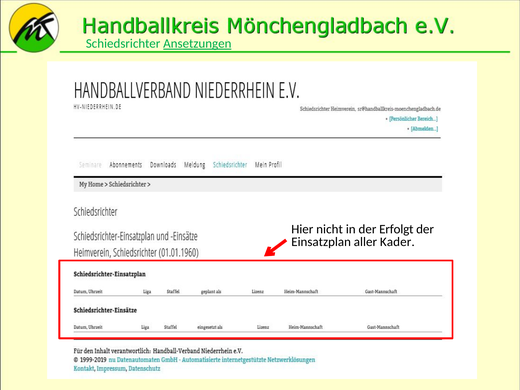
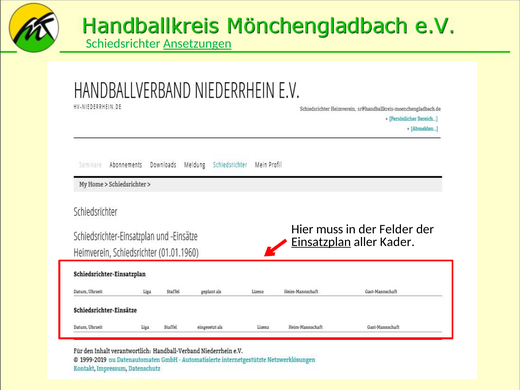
nicht: nicht -> muss
Erfolgt: Erfolgt -> Felder
Einsatzplan underline: none -> present
